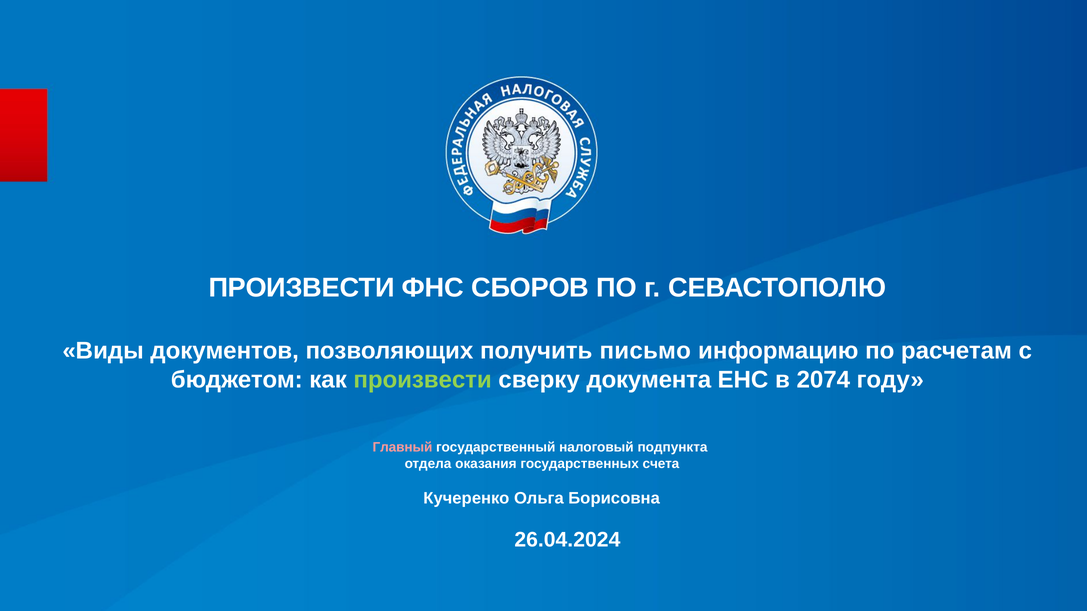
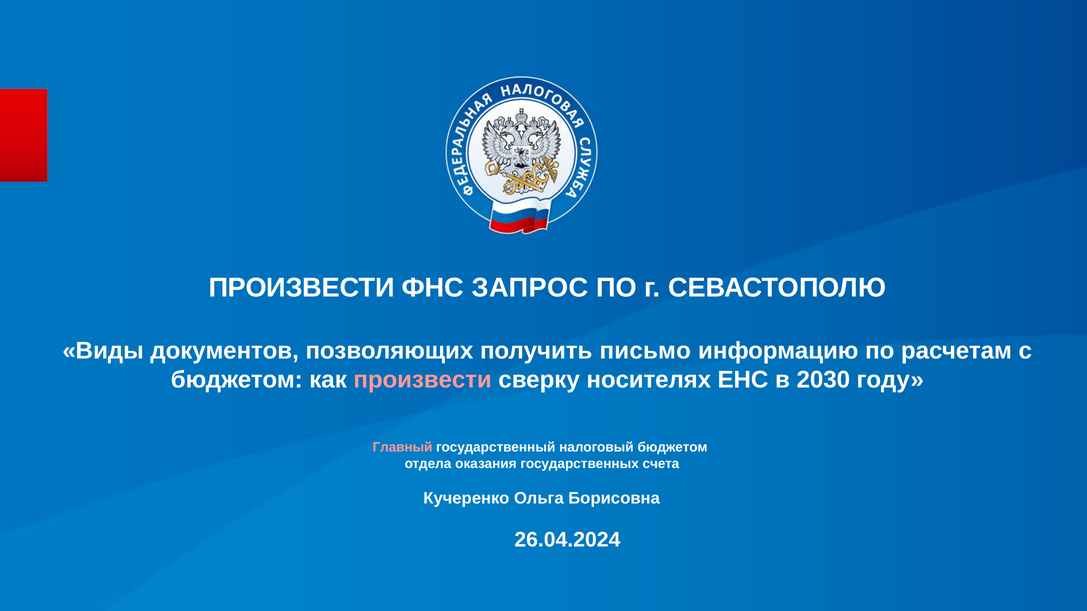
СБОРОВ: СБОРОВ -> ЗАПРОС
произвести at (423, 380) colour: light green -> pink
документа: документа -> носителях
2074: 2074 -> 2030
налоговый подпункта: подпункта -> бюджетом
